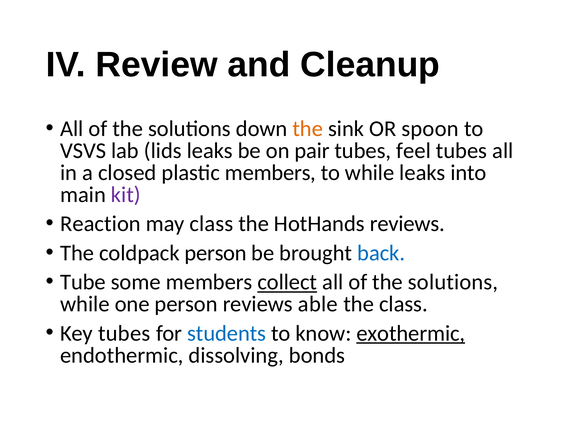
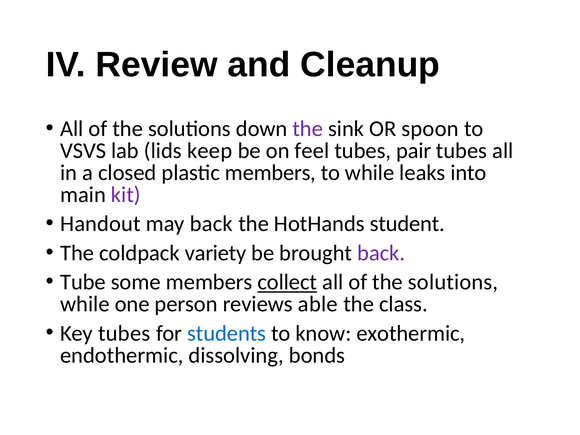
the at (308, 129) colour: orange -> purple
lids leaks: leaks -> keep
pair: pair -> feel
feel: feel -> pair
Reaction: Reaction -> Handout
may class: class -> back
HotHands reviews: reviews -> student
coldpack person: person -> variety
back at (381, 253) colour: blue -> purple
exothermic underline: present -> none
